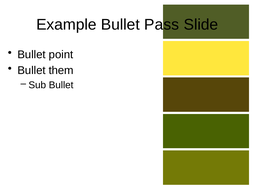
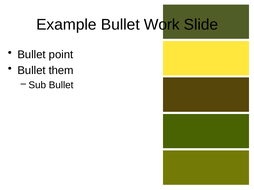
Pass: Pass -> Work
